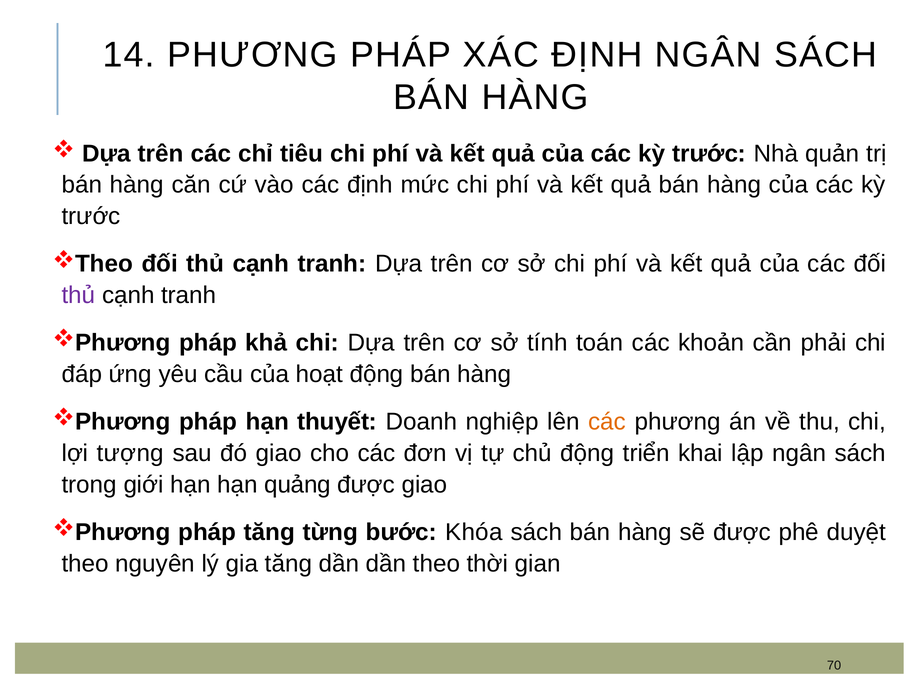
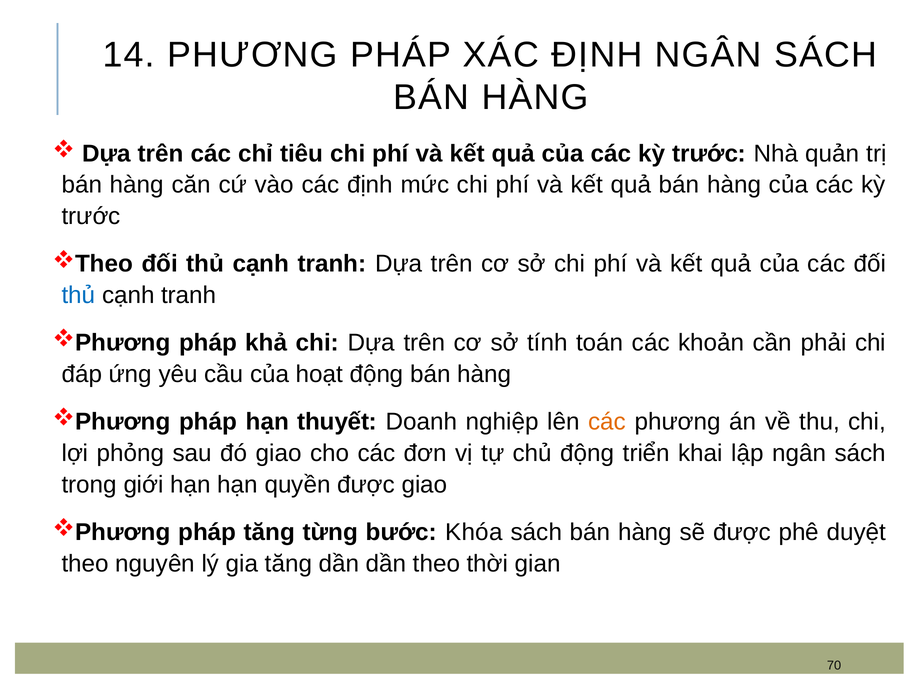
thủ at (79, 295) colour: purple -> blue
tượng: tượng -> phỏng
quảng: quảng -> quyền
